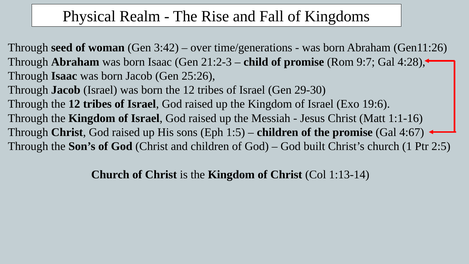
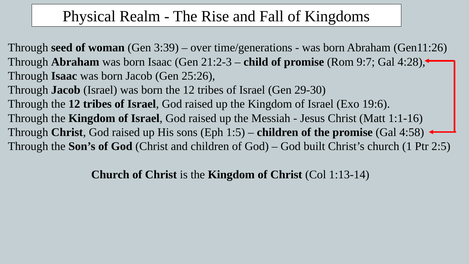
3:42: 3:42 -> 3:39
4:67: 4:67 -> 4:58
